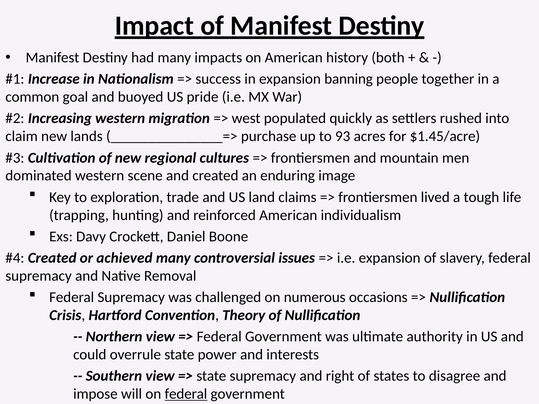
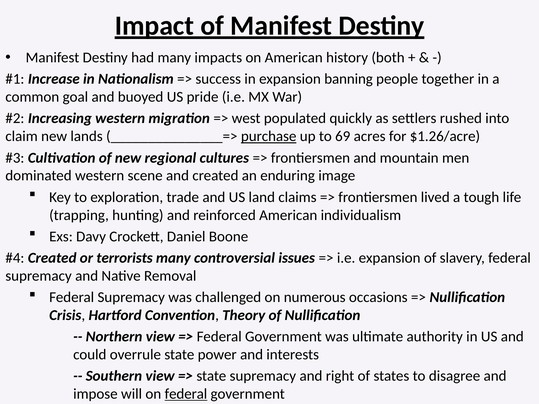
purchase underline: none -> present
93: 93 -> 69
$1.45/acre: $1.45/acre -> $1.26/acre
achieved: achieved -> terrorists
